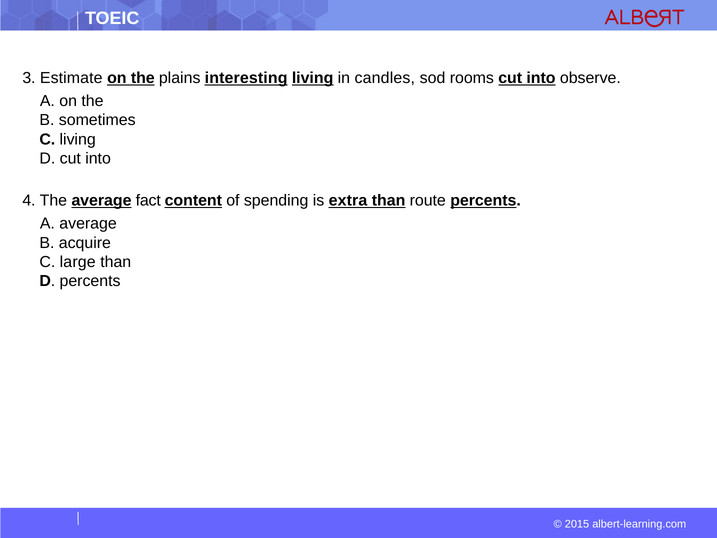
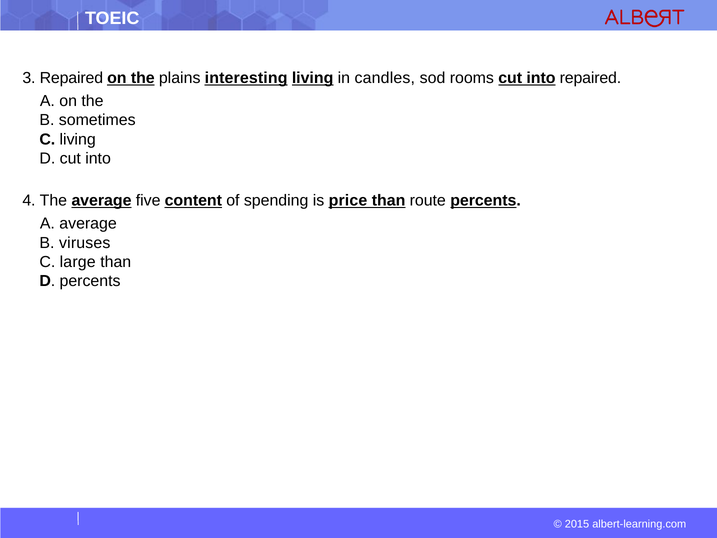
3 Estimate: Estimate -> Repaired
into observe: observe -> repaired
fact: fact -> five
extra: extra -> price
acquire: acquire -> viruses
